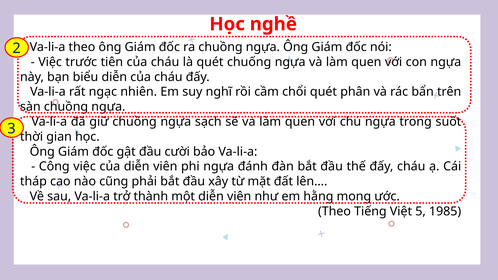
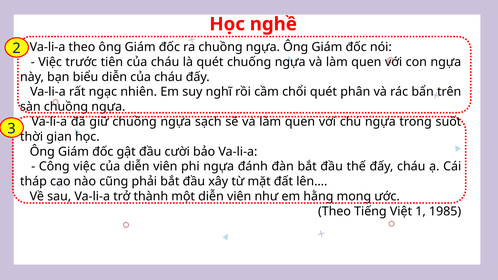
5: 5 -> 1
